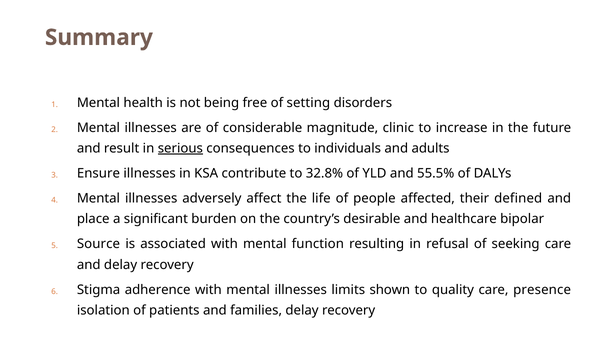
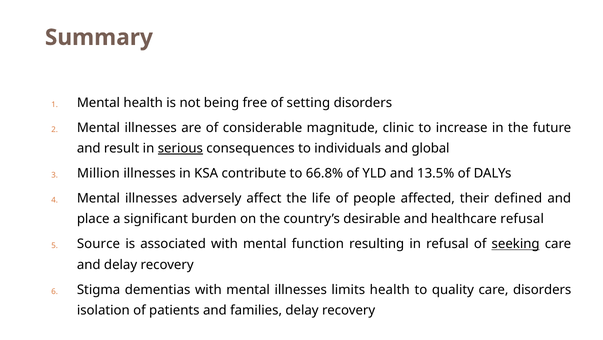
adults: adults -> global
Ensure: Ensure -> Million
32.8%: 32.8% -> 66.8%
55.5%: 55.5% -> 13.5%
healthcare bipolar: bipolar -> refusal
seeking underline: none -> present
adherence: adherence -> dementias
limits shown: shown -> health
care presence: presence -> disorders
